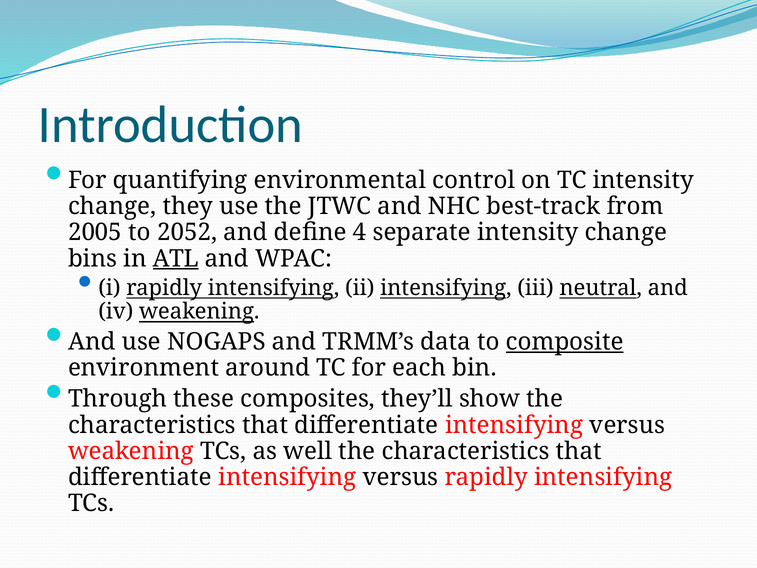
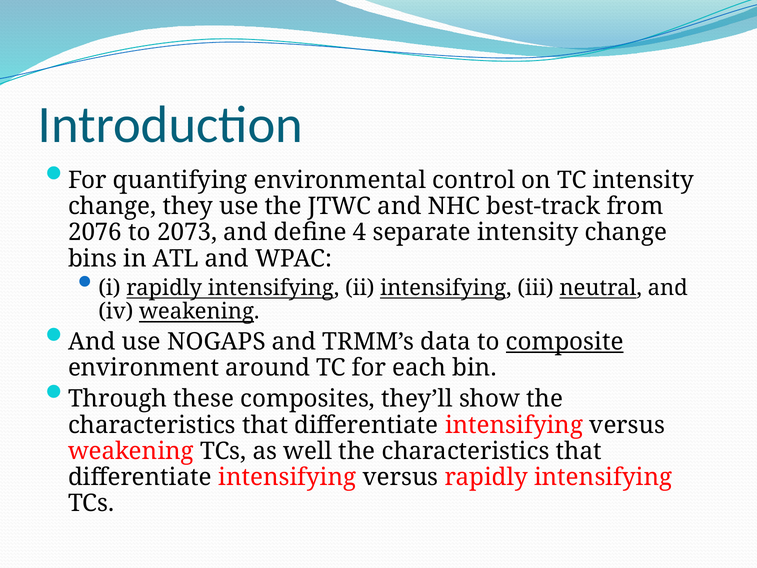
2005: 2005 -> 2076
2052: 2052 -> 2073
ATL underline: present -> none
